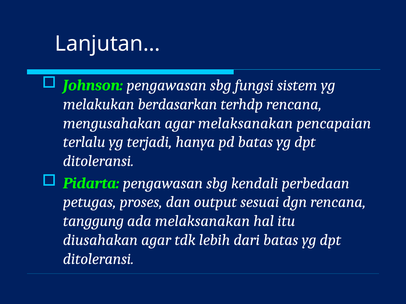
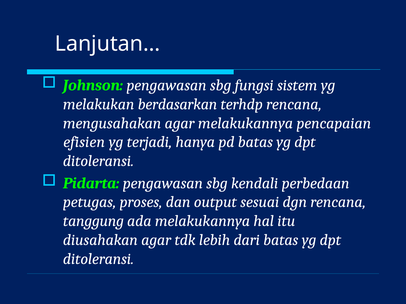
agar melaksanakan: melaksanakan -> melakukannya
terlalu: terlalu -> efisien
ada melaksanakan: melaksanakan -> melakukannya
